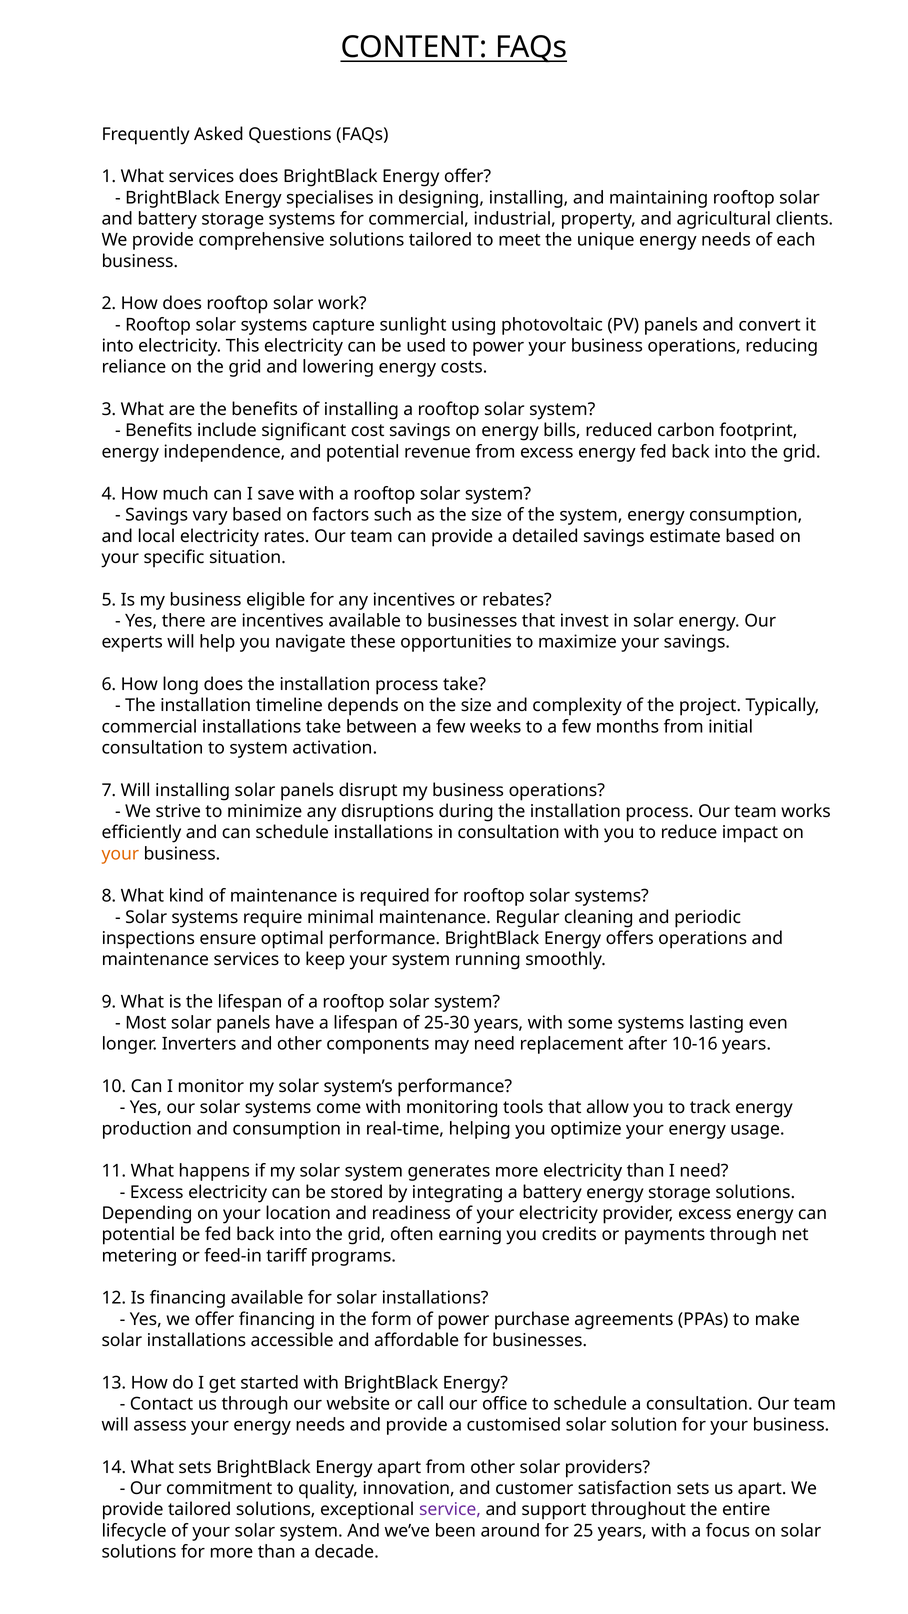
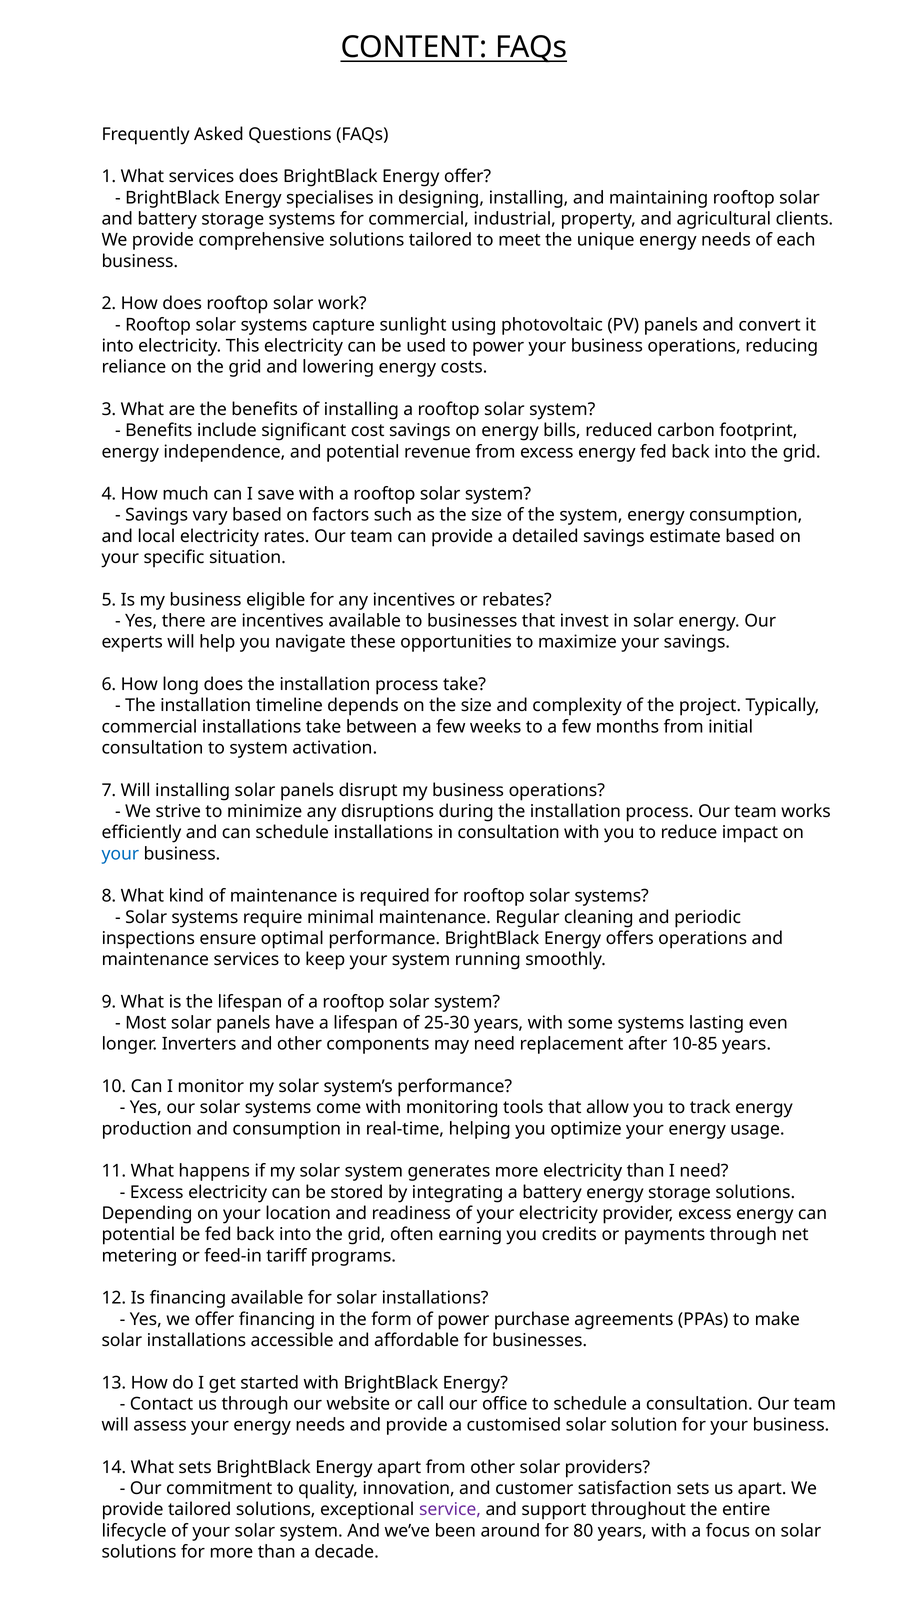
your at (120, 854) colour: orange -> blue
10-16: 10-16 -> 10-85
25: 25 -> 80
